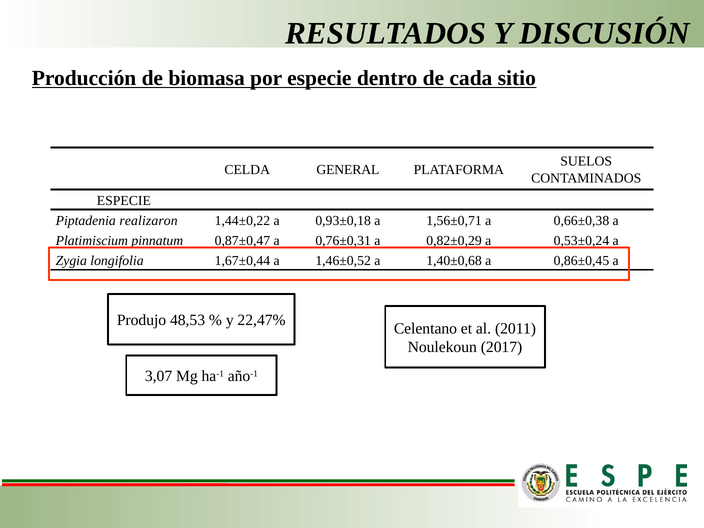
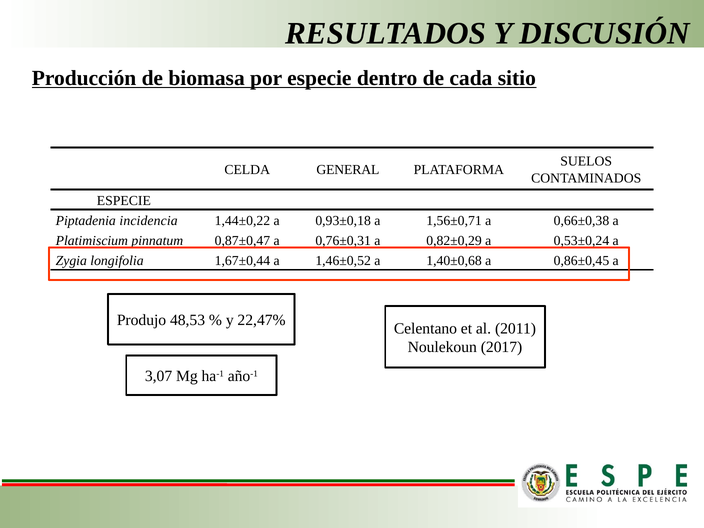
realizaron: realizaron -> incidencia
